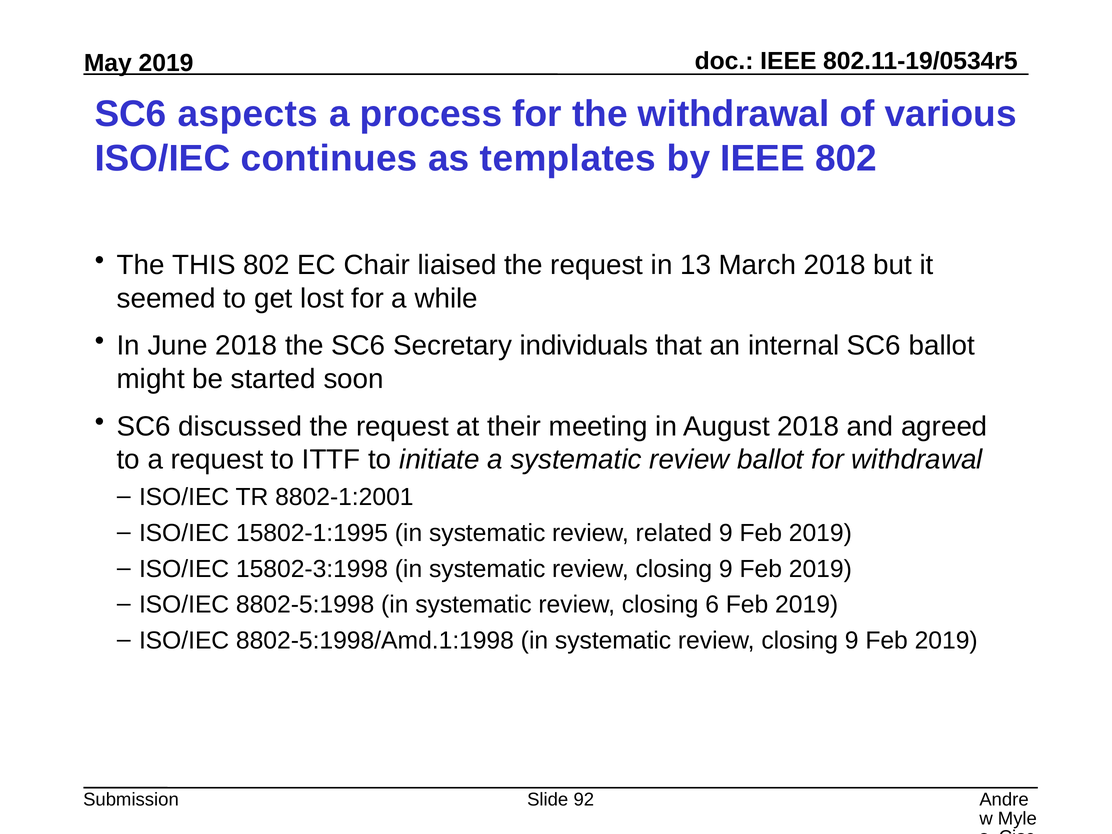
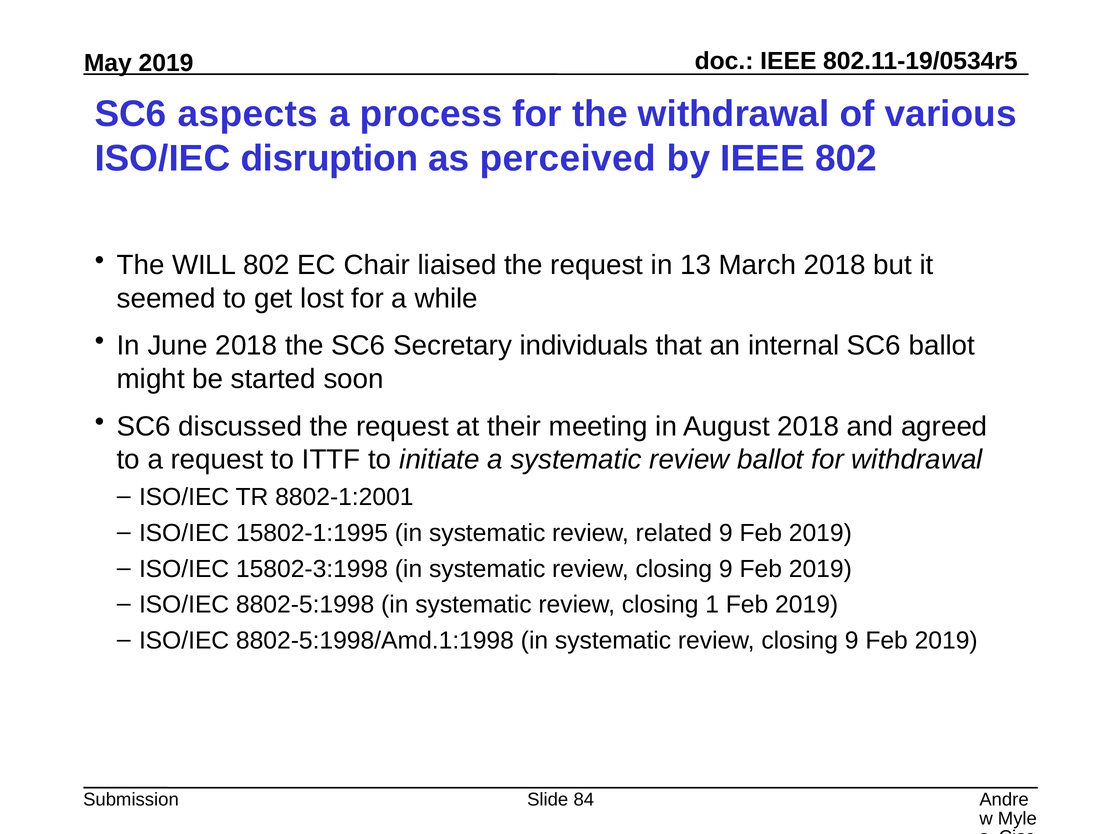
continues: continues -> disruption
templates: templates -> perceived
THIS: THIS -> WILL
6: 6 -> 1
92: 92 -> 84
